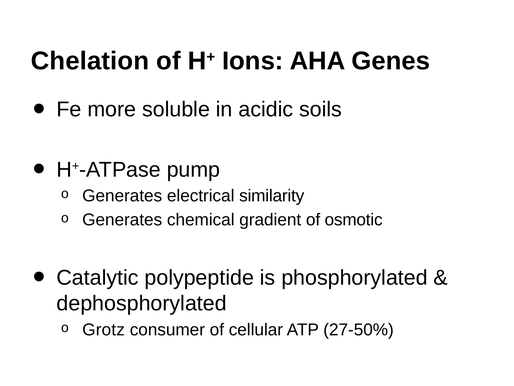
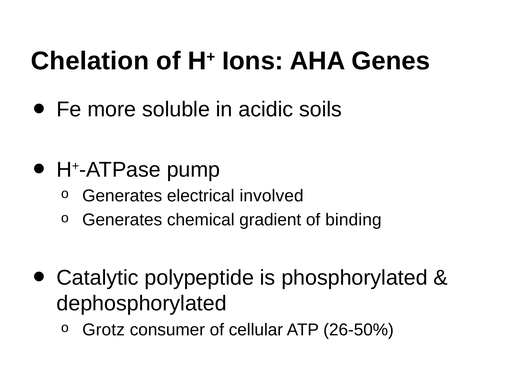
similarity: similarity -> involved
osmotic: osmotic -> binding
27-50%: 27-50% -> 26-50%
